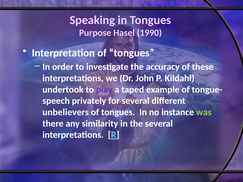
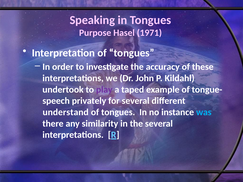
1990: 1990 -> 1971
unbelievers: unbelievers -> understand
was colour: light green -> light blue
